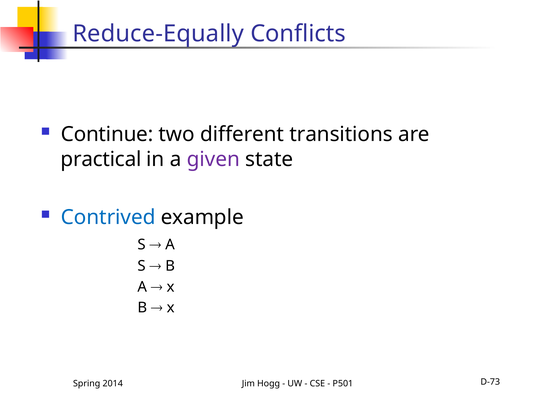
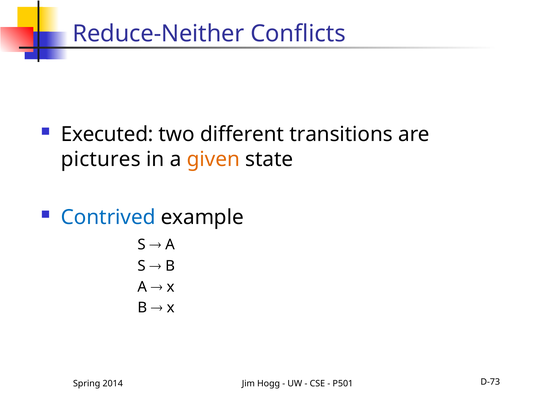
Reduce-Equally: Reduce-Equally -> Reduce-Neither
Continue: Continue -> Executed
practical: practical -> pictures
given colour: purple -> orange
